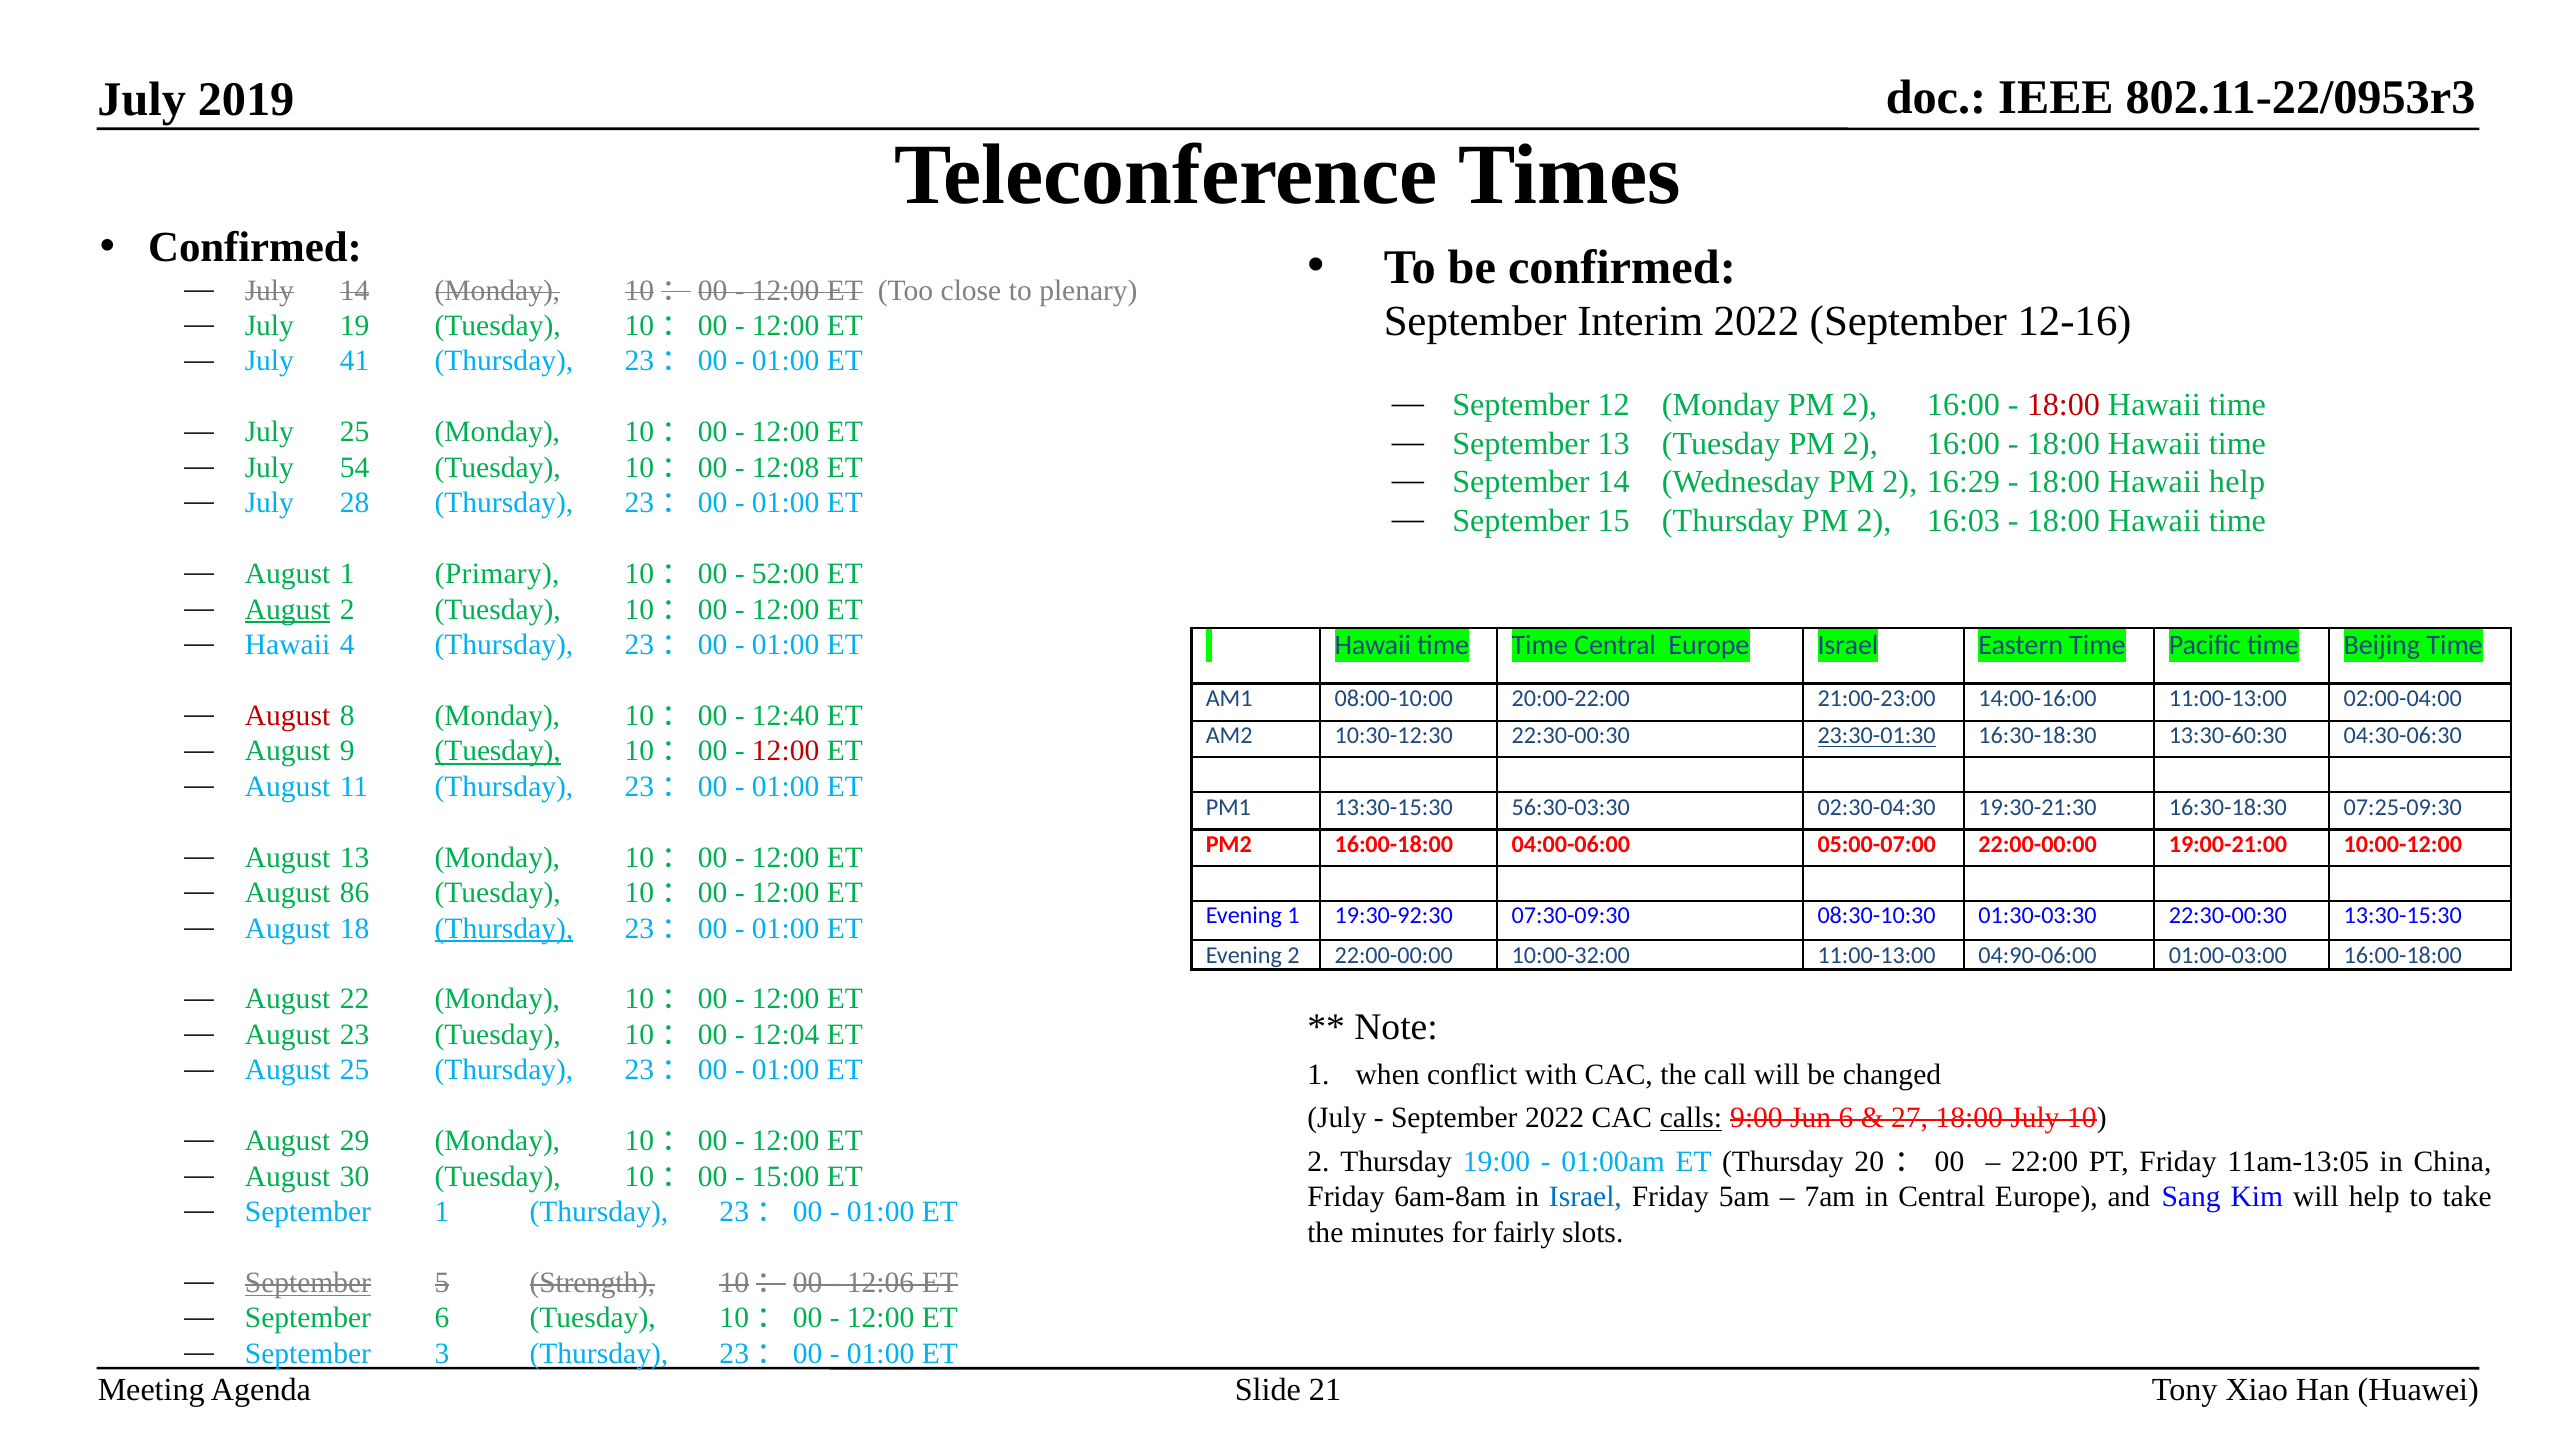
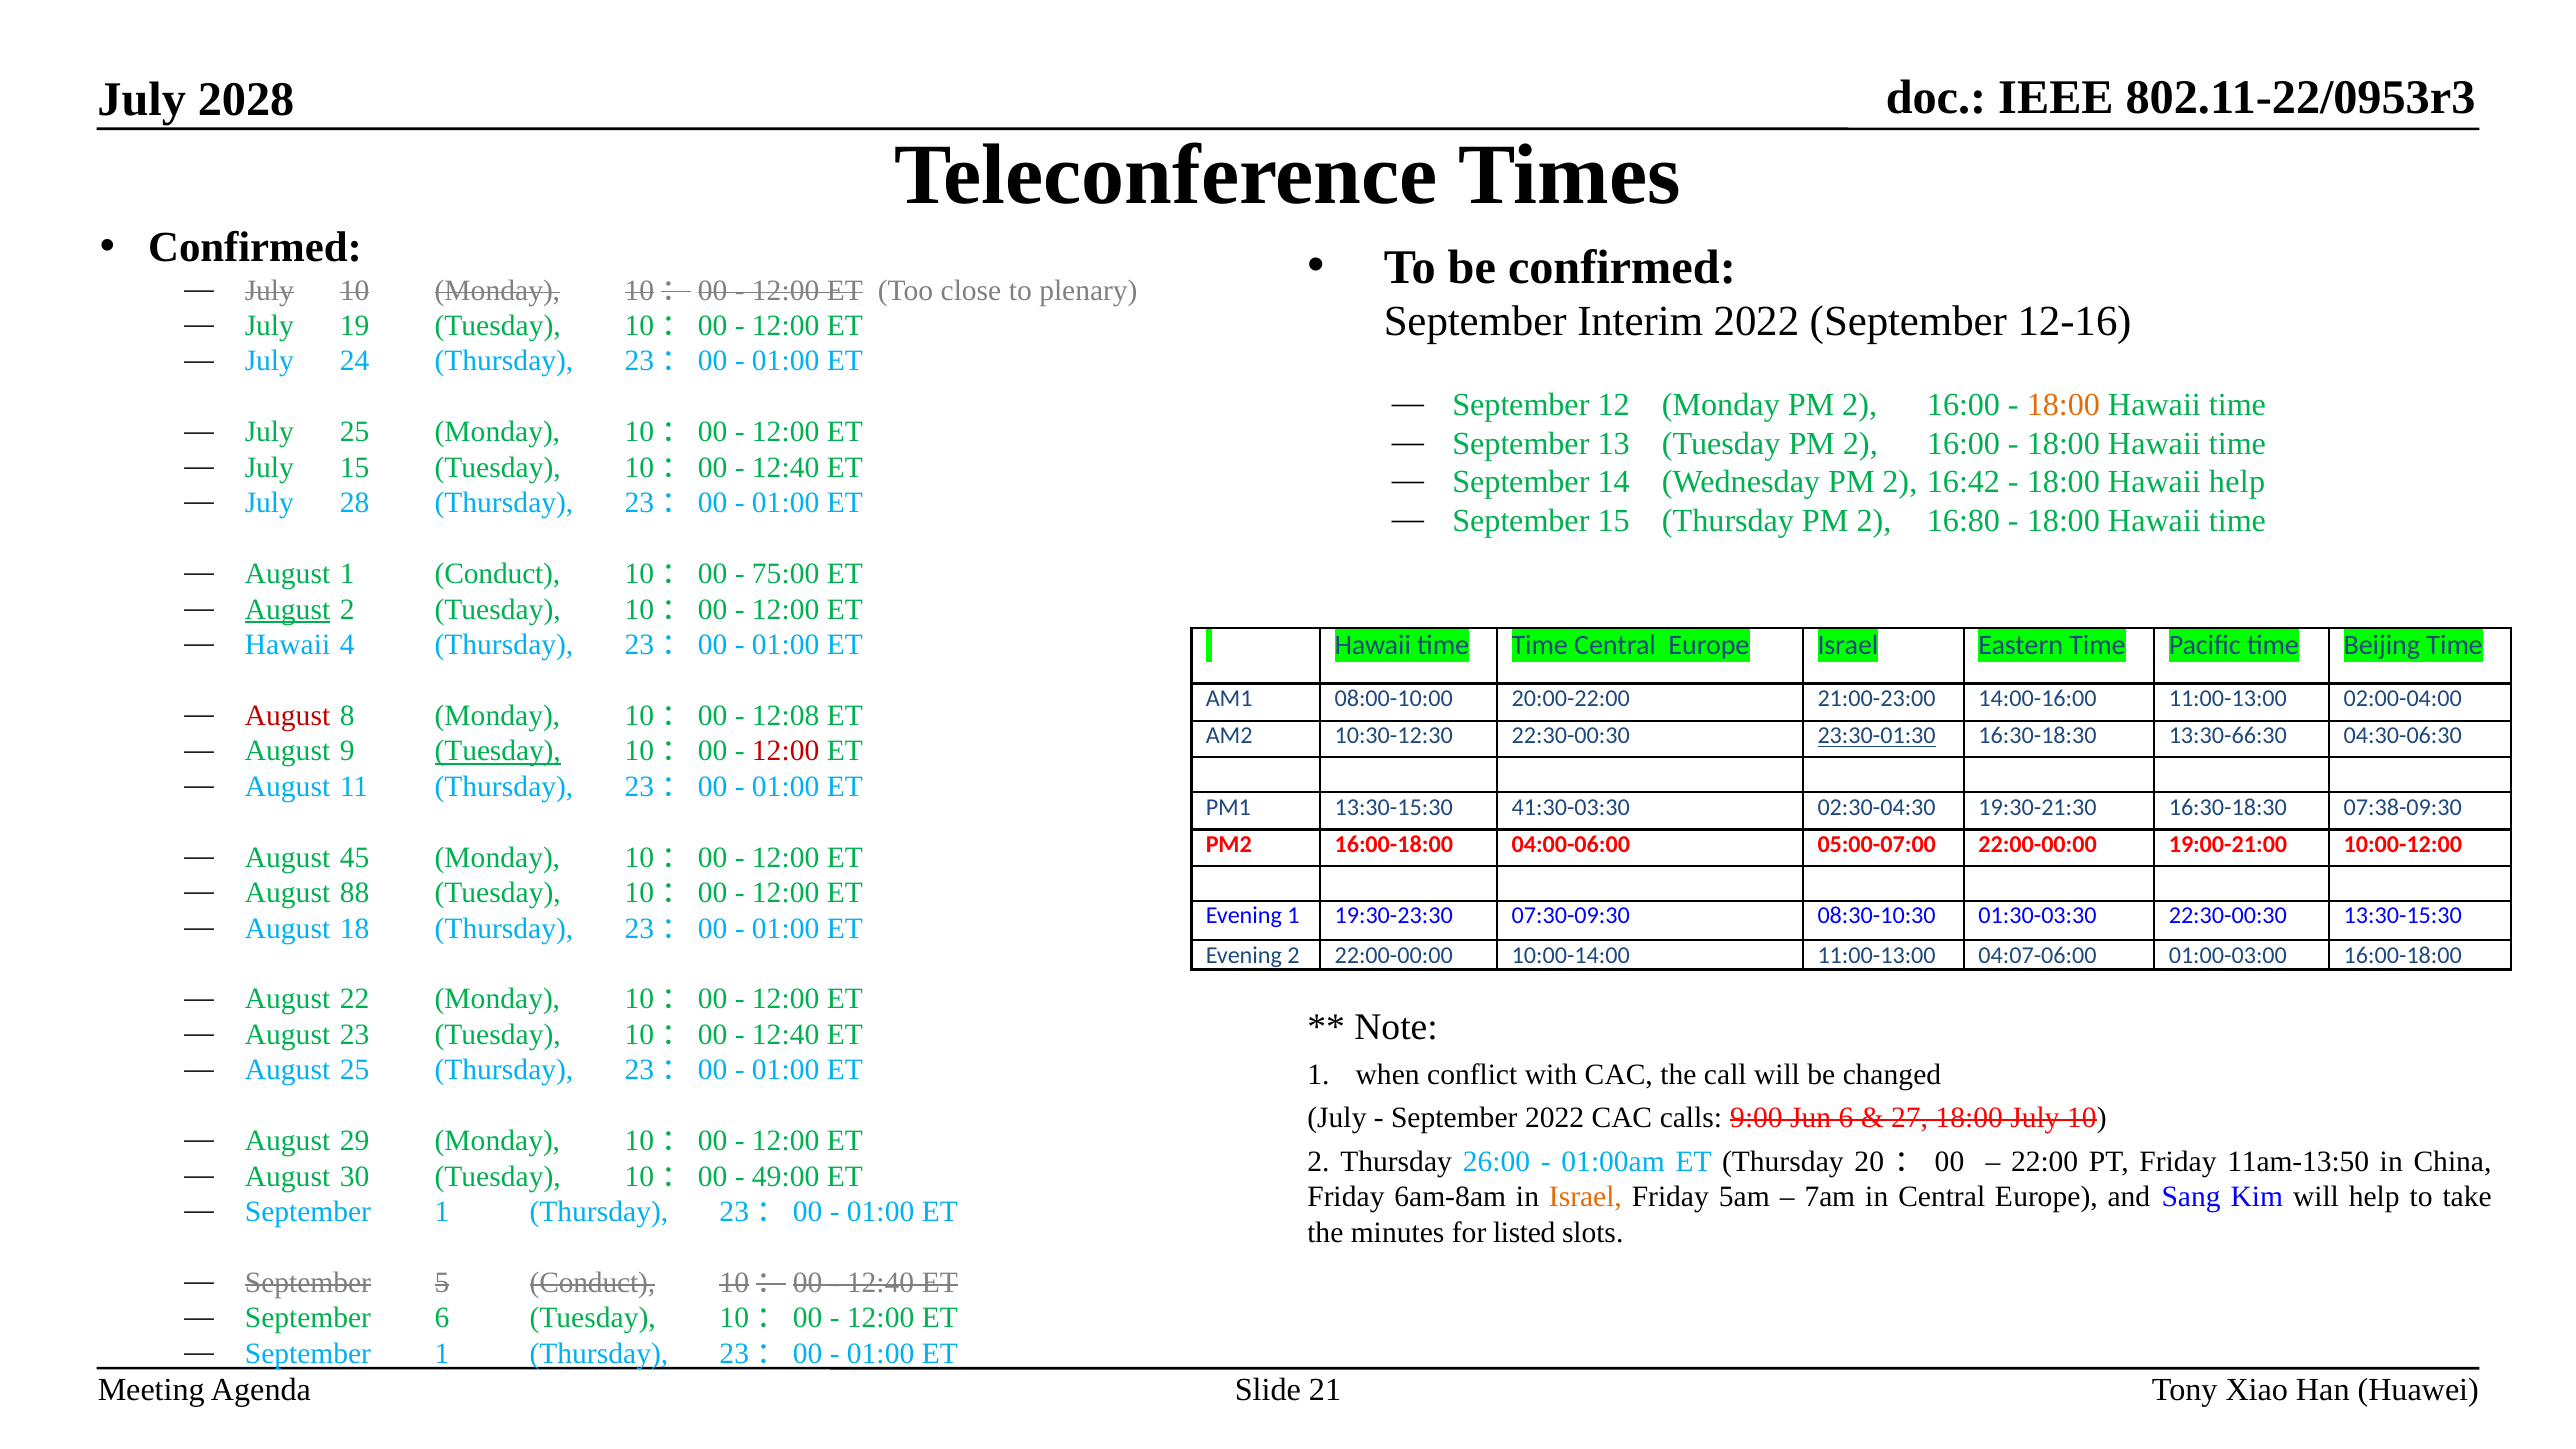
2019: 2019 -> 2028
14 at (355, 290): 14 -> 10
41: 41 -> 24
18:00 at (2063, 405) colour: red -> orange
July 54: 54 -> 15
12:08 at (786, 468): 12:08 -> 12:40
16:29: 16:29 -> 16:42
16:03: 16:03 -> 16:80
1 Primary: Primary -> Conduct
52:00: 52:00 -> 75:00
12:40: 12:40 -> 12:08
13:30-60:30: 13:30-60:30 -> 13:30-66:30
56:30-03:30: 56:30-03:30 -> 41:30-03:30
07:25-09:30: 07:25-09:30 -> 07:38-09:30
August 13: 13 -> 45
86: 86 -> 88
19:30-92:30: 19:30-92:30 -> 19:30-23:30
Thursday at (504, 928) underline: present -> none
10:00-32:00: 10:00-32:00 -> 10:00-14:00
04:90-06:00: 04:90-06:00 -> 04:07-06:00
12:04 at (786, 1035): 12:04 -> 12:40
calls underline: present -> none
19:00: 19:00 -> 26:00
11am-13:05: 11am-13:05 -> 11am-13:50
15:00: 15:00 -> 49:00
Israel at (1585, 1197) colour: blue -> orange
fairly: fairly -> listed
September at (308, 1283) underline: present -> none
5 Strength: Strength -> Conduct
12:06 at (881, 1283): 12:06 -> 12:40
3 at (442, 1354): 3 -> 1
